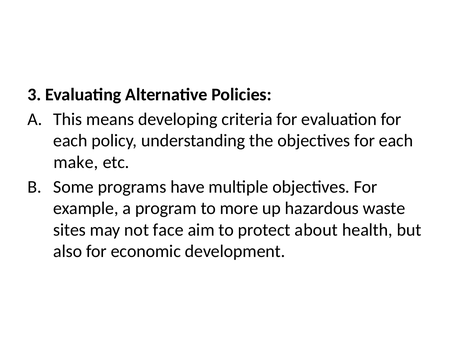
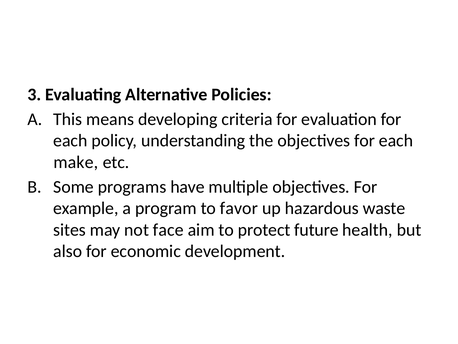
more: more -> favor
about: about -> future
